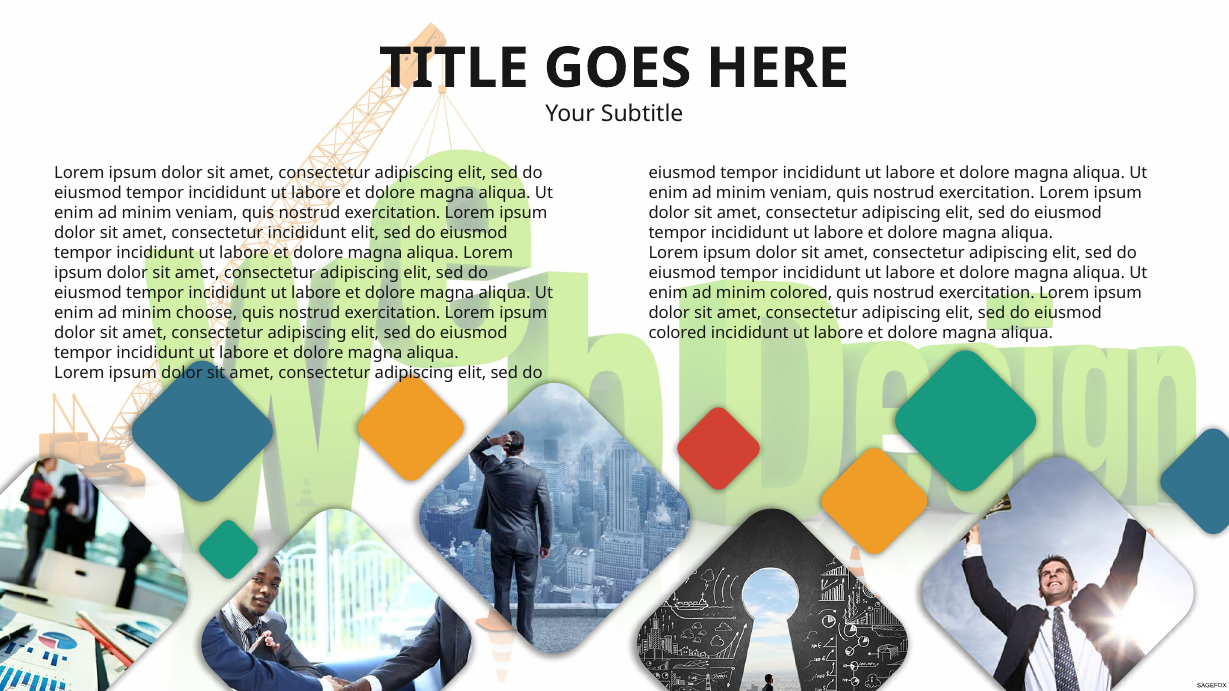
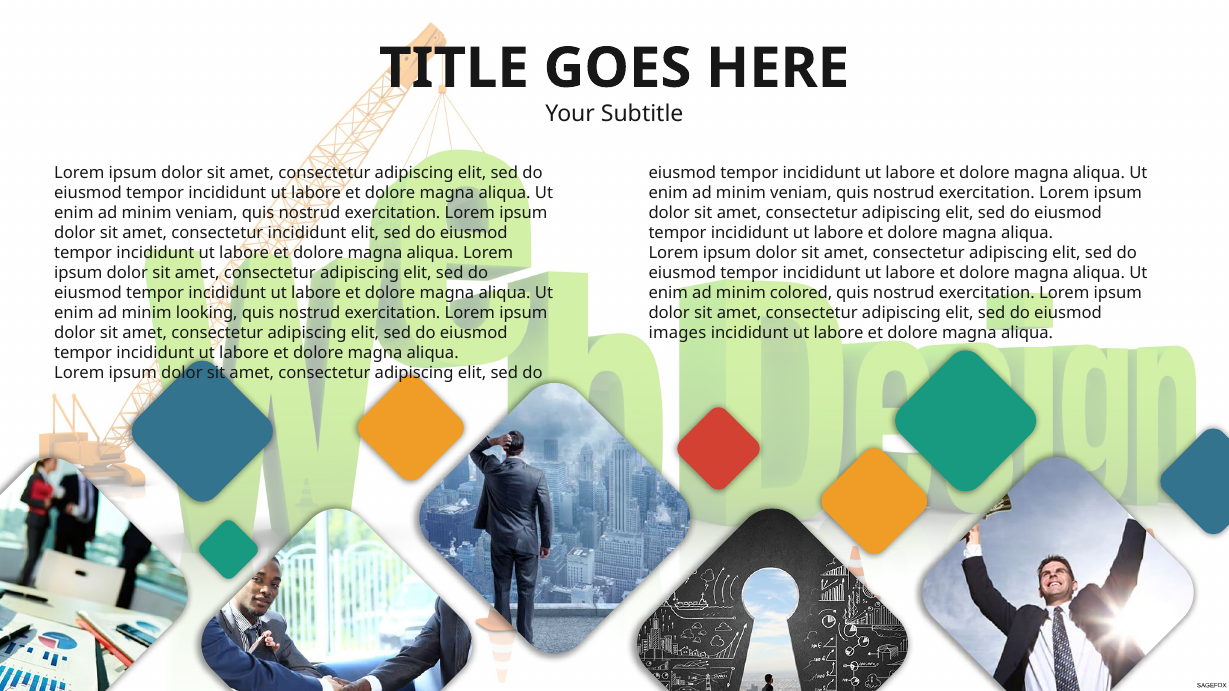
choose: choose -> looking
colored at (678, 333): colored -> images
